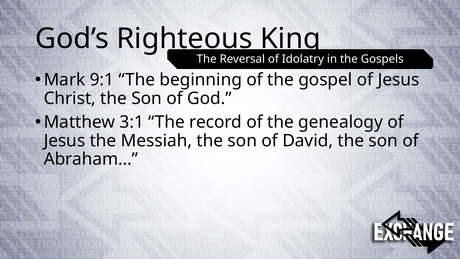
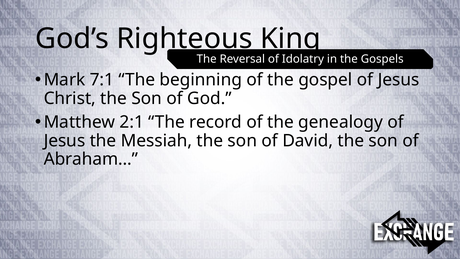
9:1: 9:1 -> 7:1
3:1: 3:1 -> 2:1
